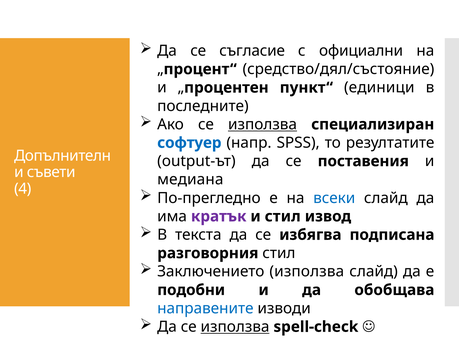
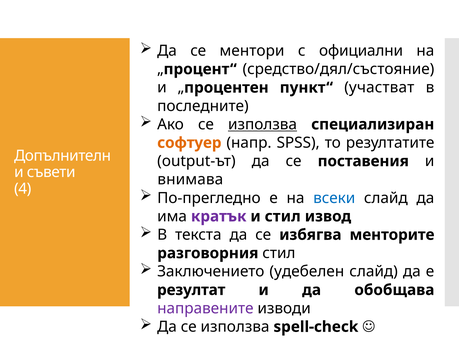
съгласие: съгласие -> ментори
единици: единици -> участват
софтуер colour: blue -> orange
медиана: медиана -> внимава
подписана: подписана -> менторите
Заключението използва: използва -> удебелен
подобни: подобни -> резултат
направените colour: blue -> purple
използва at (235, 326) underline: present -> none
